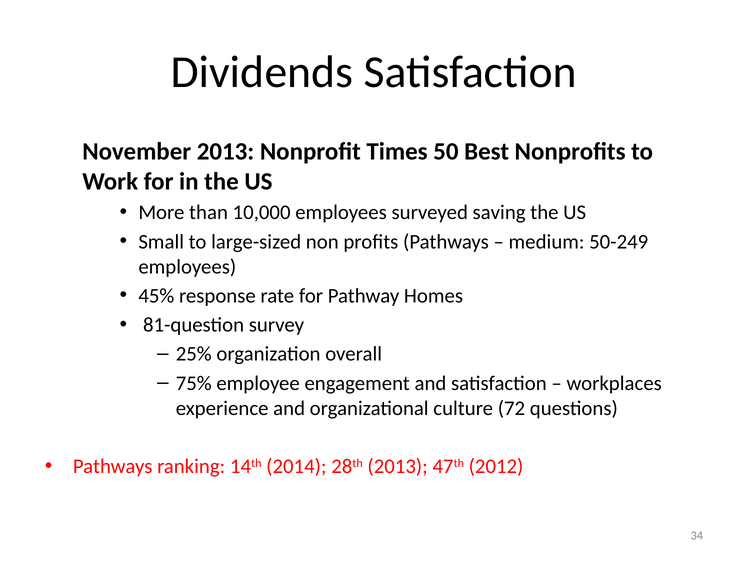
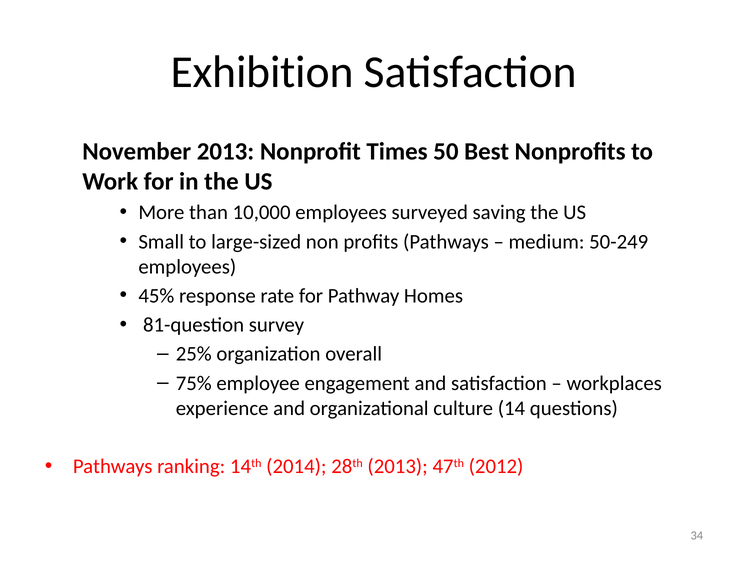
Dividends: Dividends -> Exhibition
72: 72 -> 14
